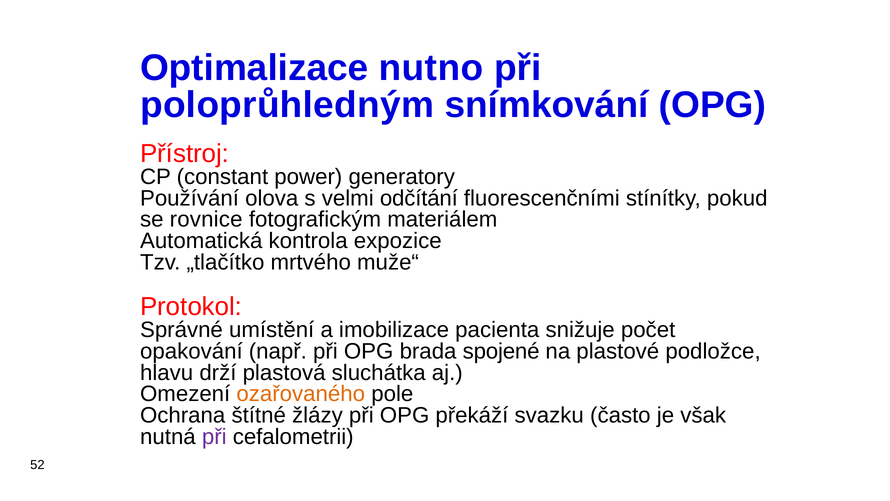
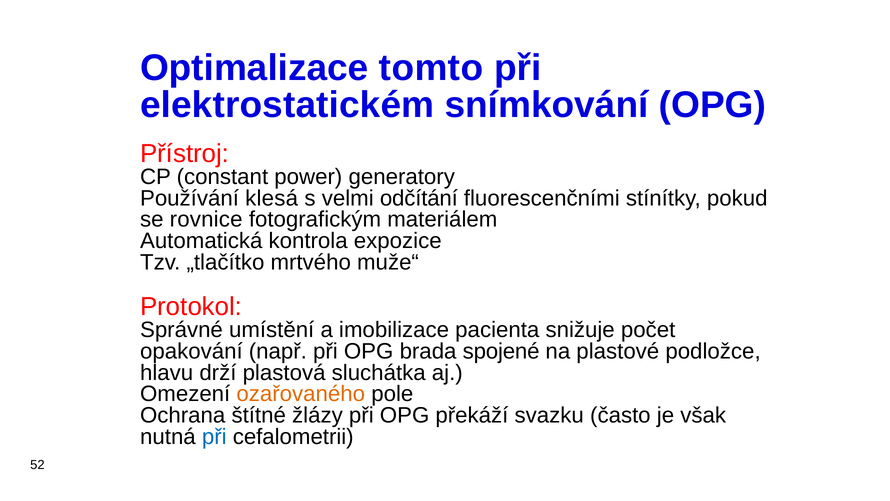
nutno: nutno -> tomto
poloprůhledným: poloprůhledným -> elektrostatickém
olova: olova -> klesá
při at (214, 437) colour: purple -> blue
